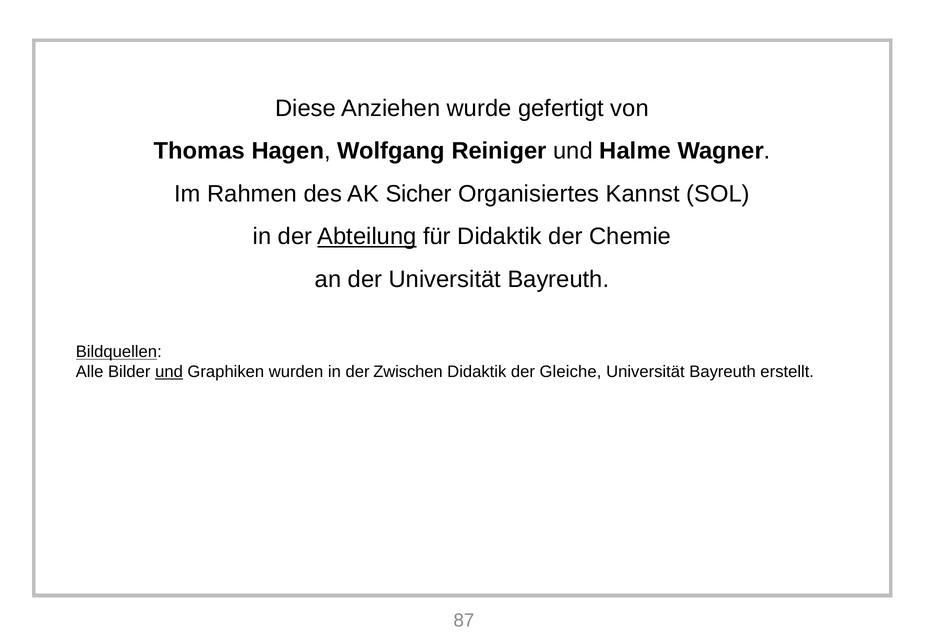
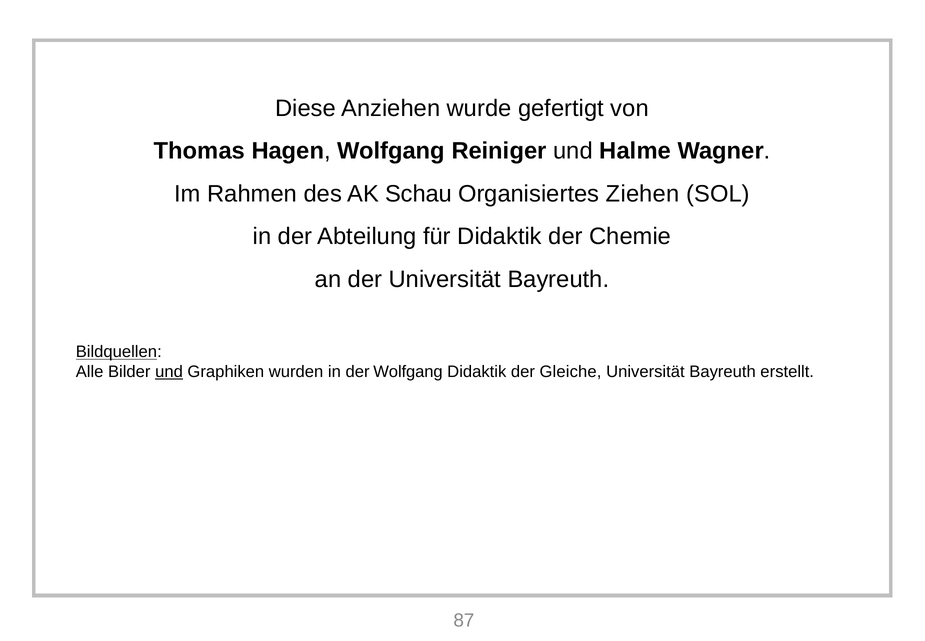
Sicher: Sicher -> Schau
Kannst: Kannst -> Ziehen
Abteilung underline: present -> none
der Zwischen: Zwischen -> Wolfgang
